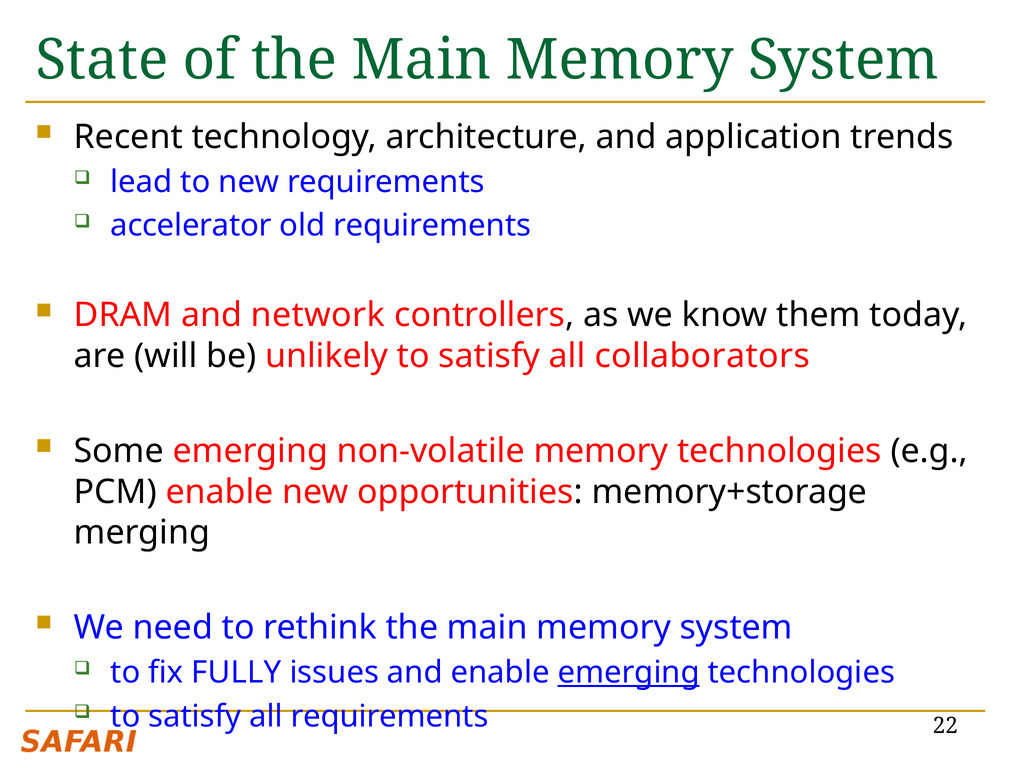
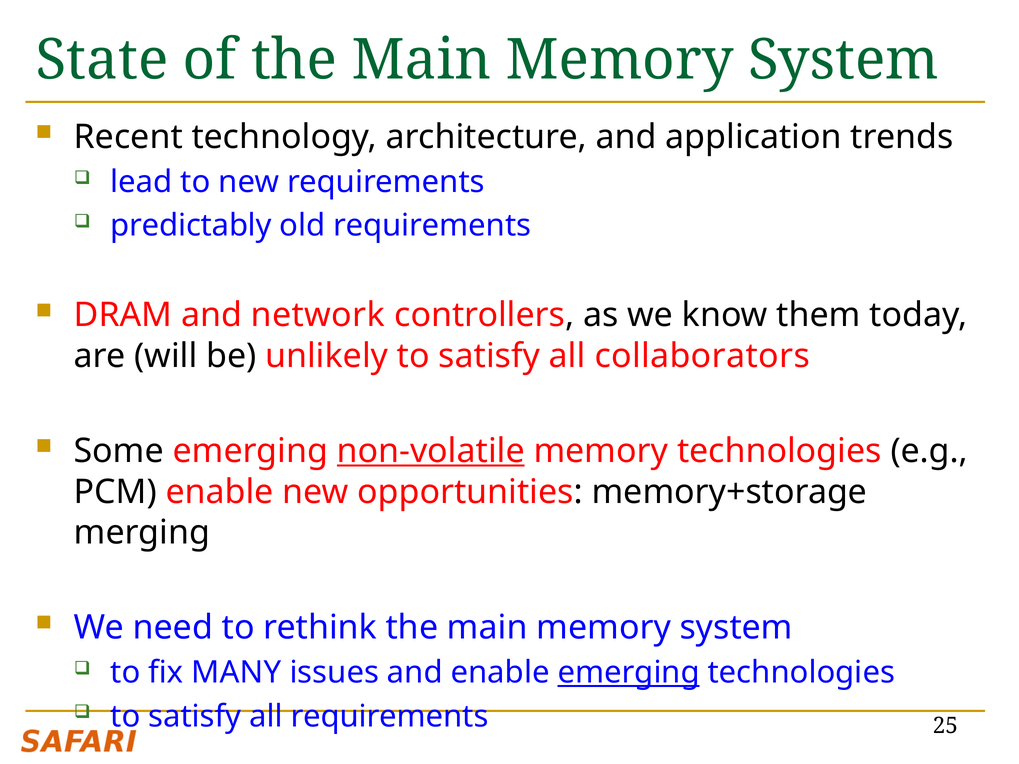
accelerator: accelerator -> predictably
non-volatile underline: none -> present
FULLY: FULLY -> MANY
22: 22 -> 25
